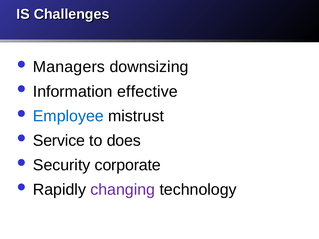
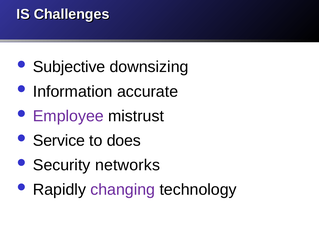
Managers: Managers -> Subjective
effective: effective -> accurate
Employee colour: blue -> purple
corporate: corporate -> networks
